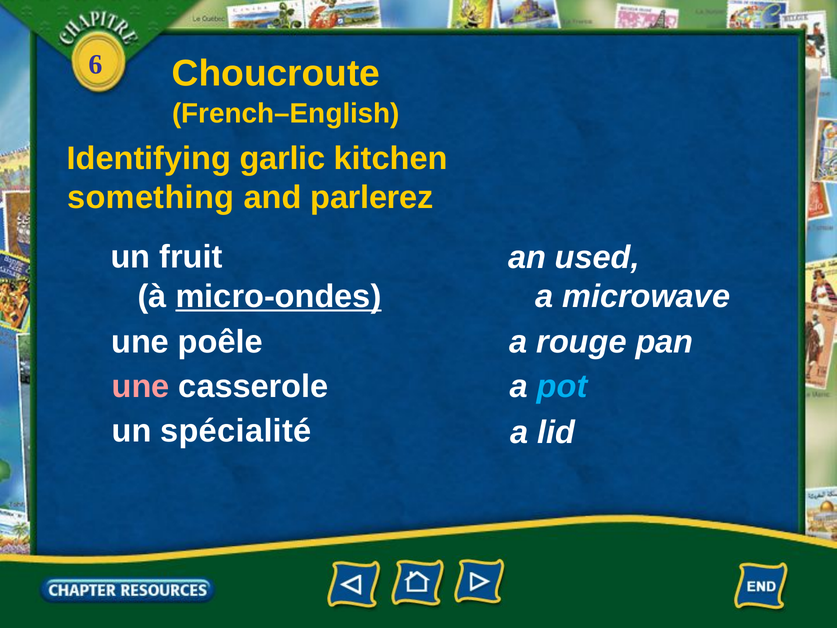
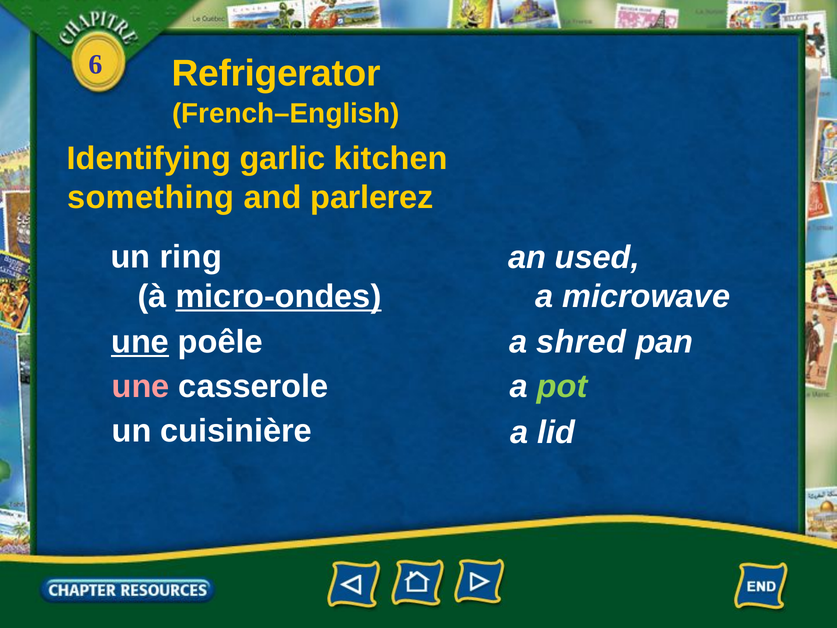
Choucroute: Choucroute -> Refrigerator
fruit: fruit -> ring
une at (140, 342) underline: none -> present
rouge: rouge -> shred
pot colour: light blue -> light green
spécialité: spécialité -> cuisinière
